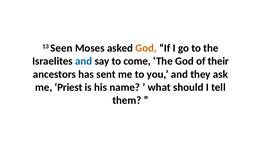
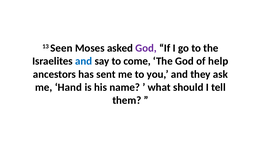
God at (146, 48) colour: orange -> purple
their: their -> help
Priest: Priest -> Hand
